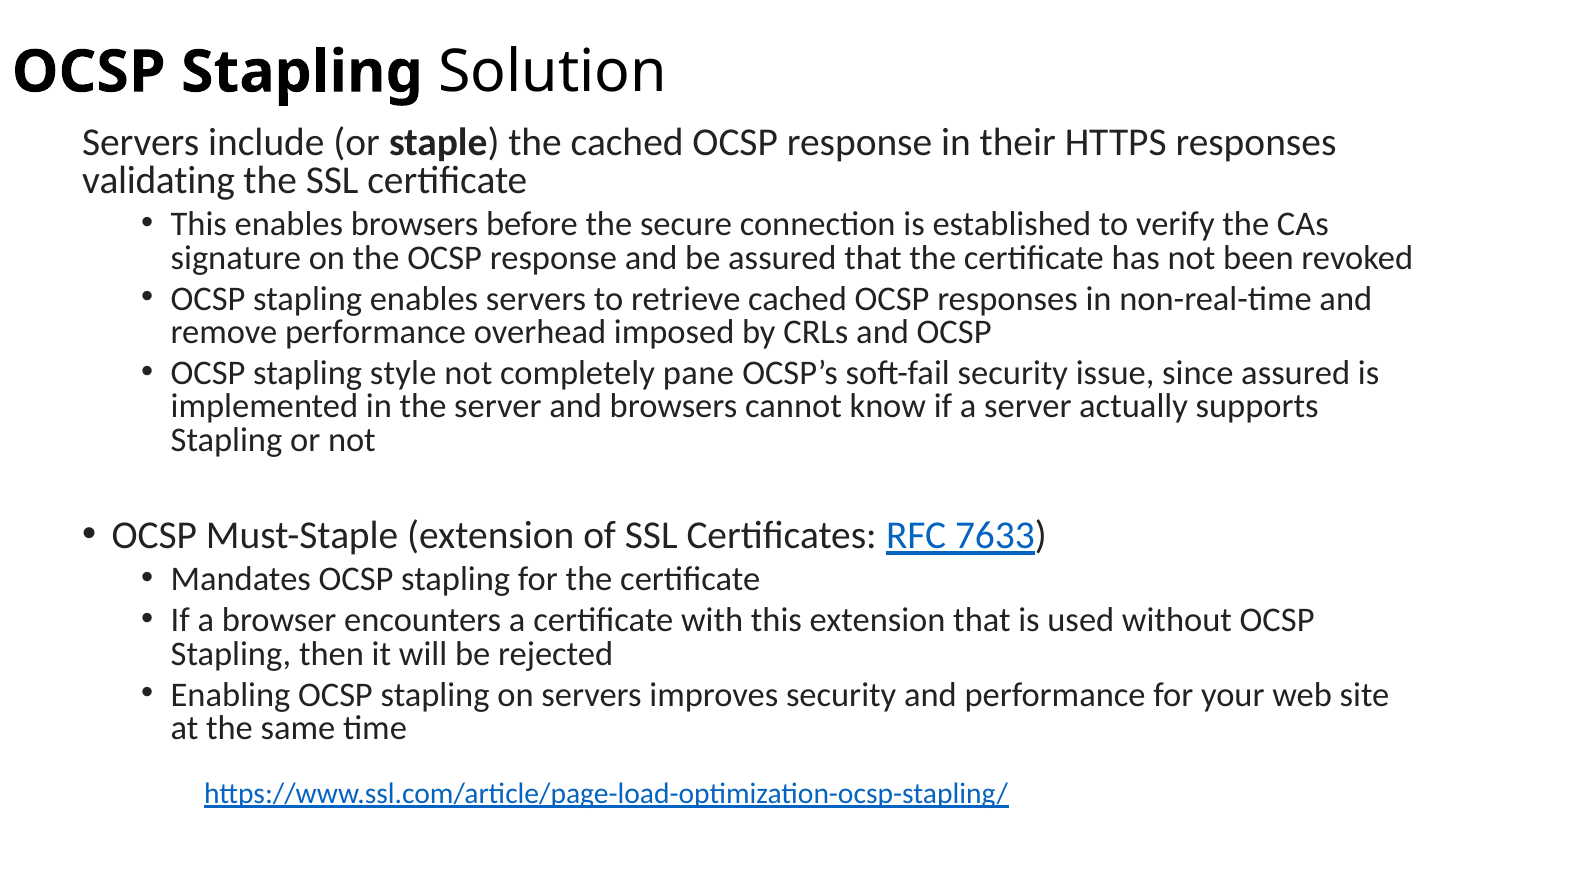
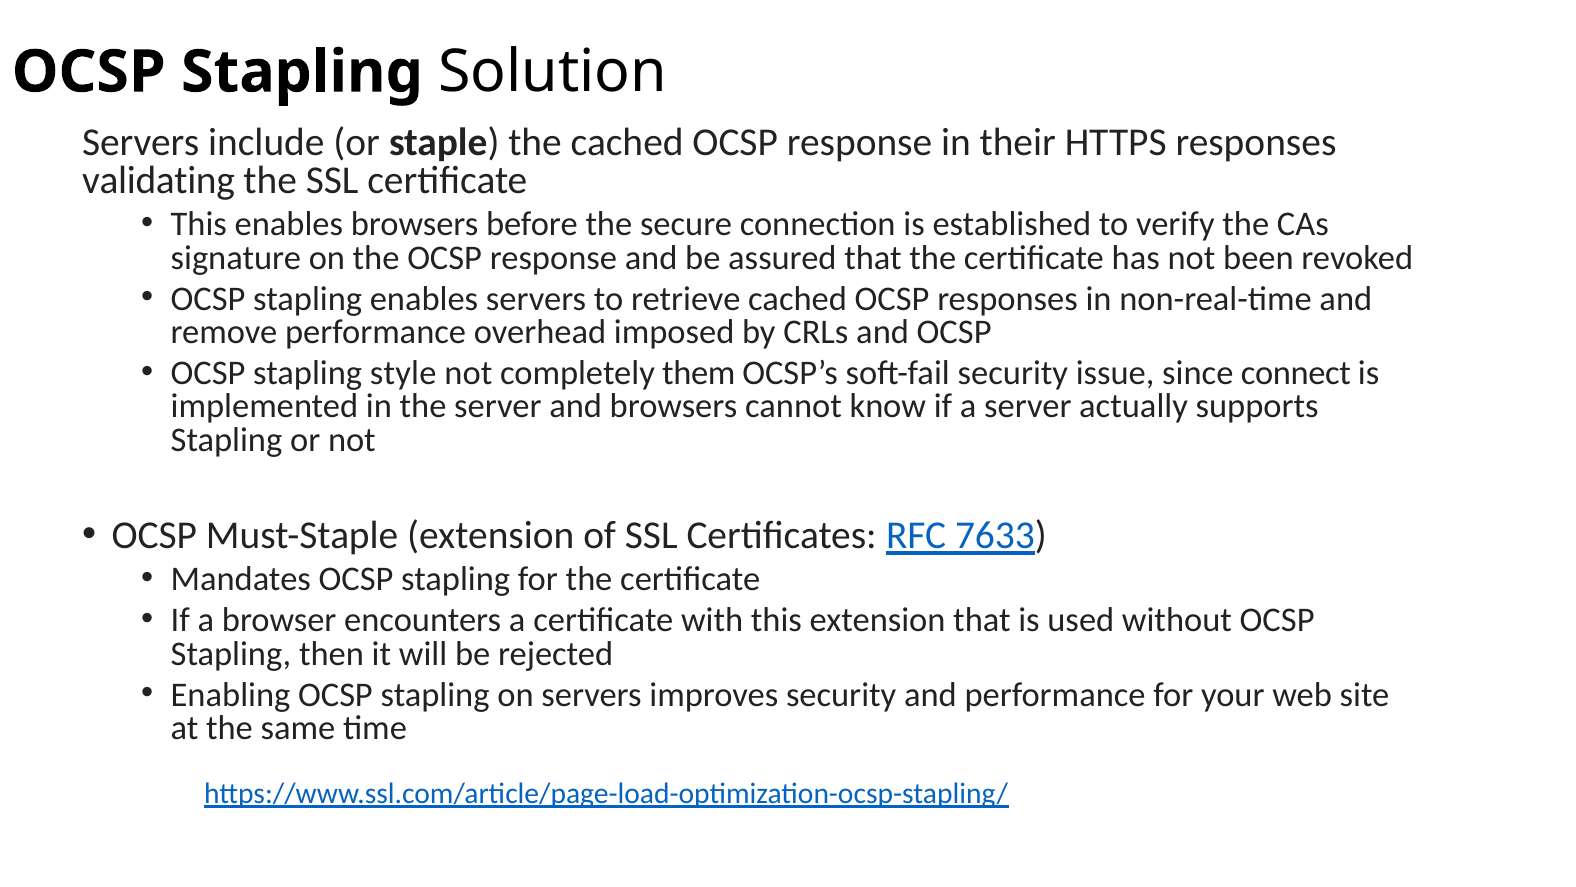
pane: pane -> them
since assured: assured -> connect
